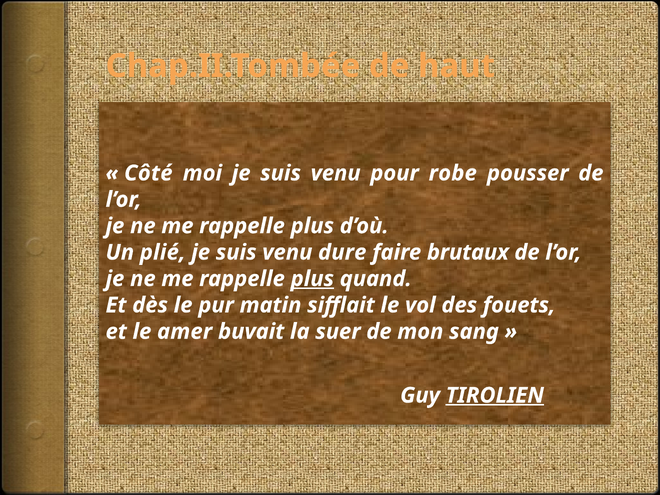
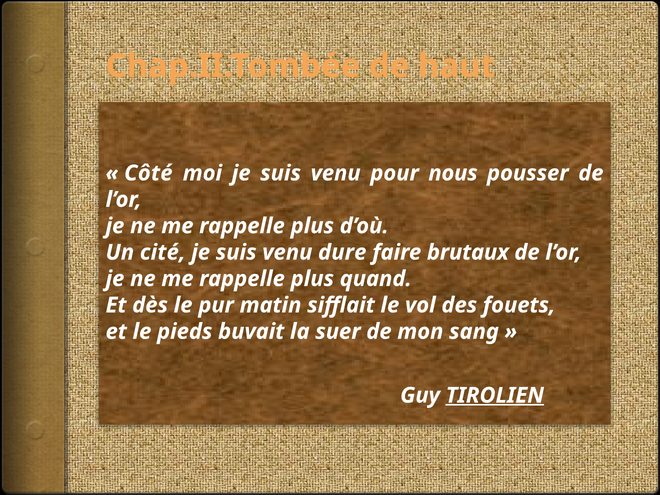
robe: robe -> nous
plié: plié -> cité
plus at (312, 279) underline: present -> none
amer: amer -> pieds
